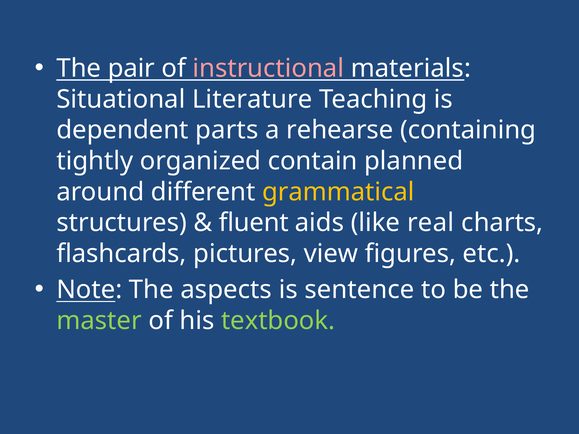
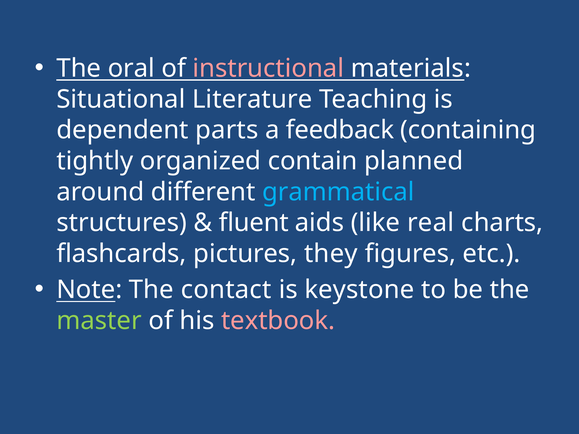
pair: pair -> oral
rehearse: rehearse -> feedback
grammatical colour: yellow -> light blue
view: view -> they
aspects: aspects -> contact
sentence: sentence -> keystone
textbook colour: light green -> pink
